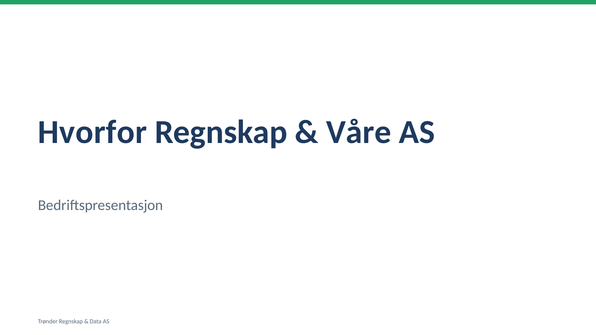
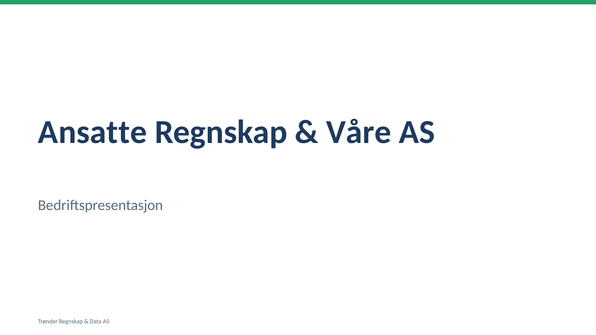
Hvorfor: Hvorfor -> Ansatte
